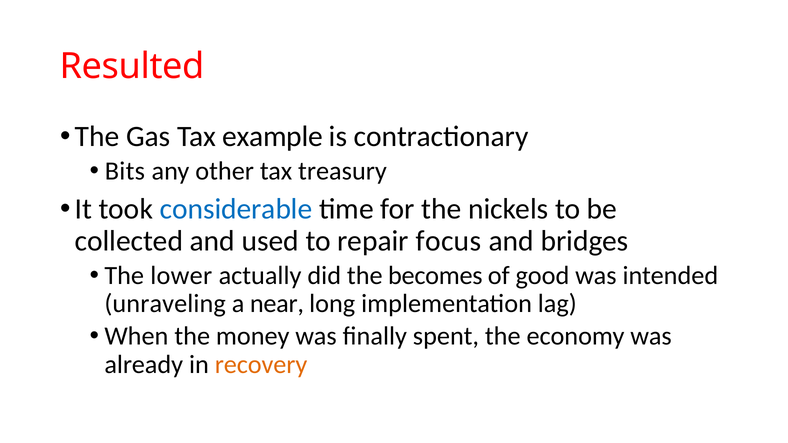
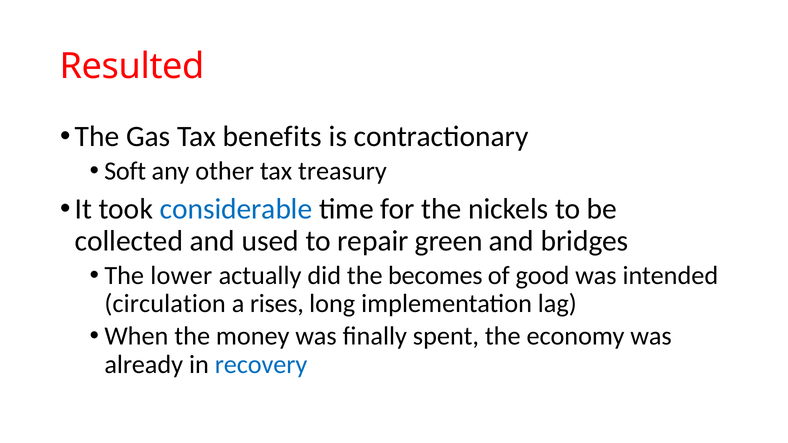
example: example -> benefits
Bits: Bits -> Soft
focus: focus -> green
unraveling: unraveling -> circulation
near: near -> rises
recovery colour: orange -> blue
